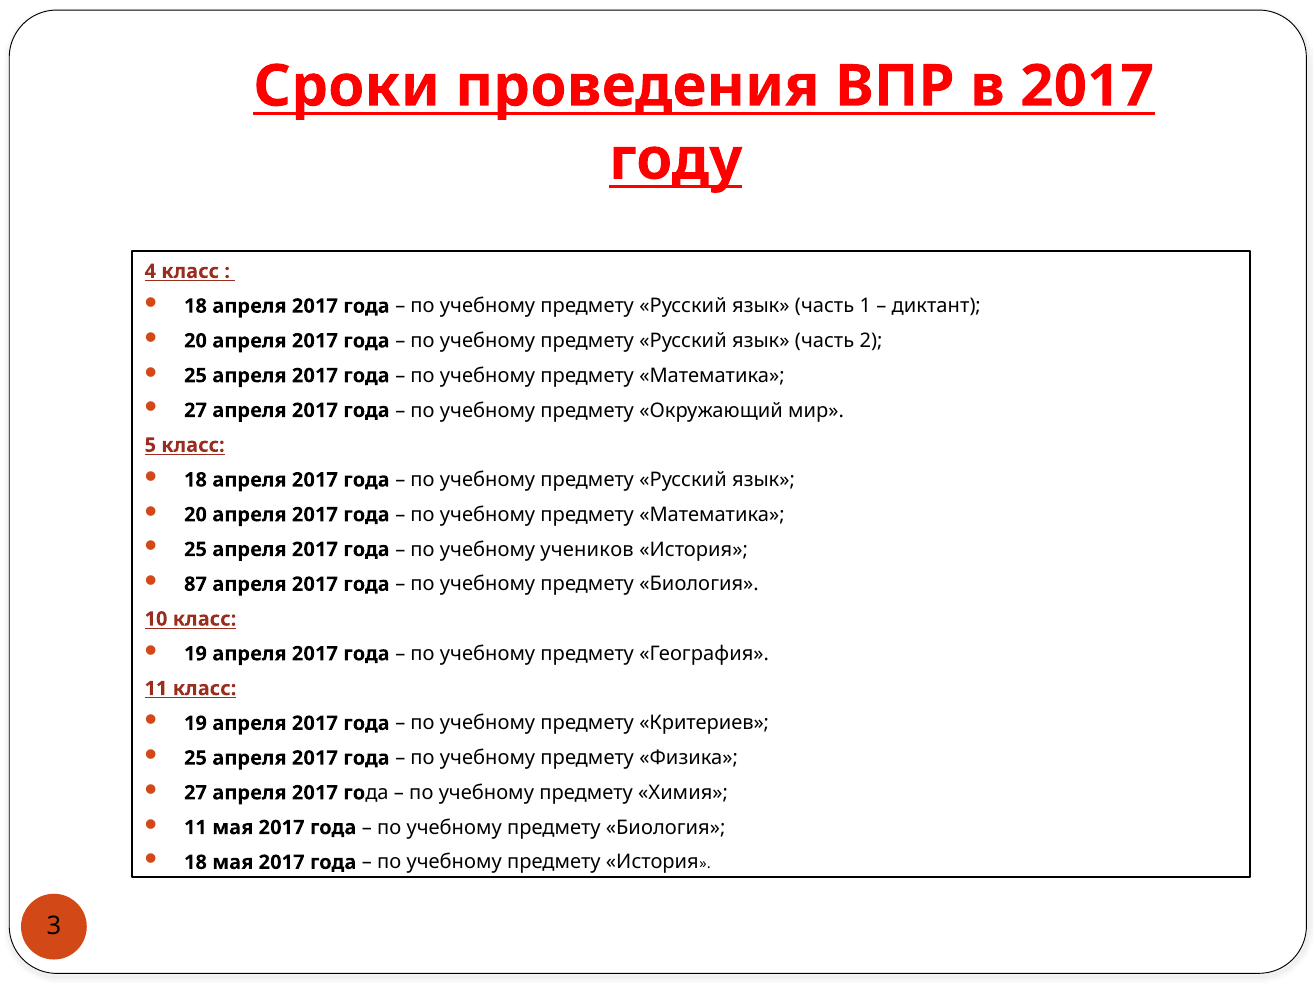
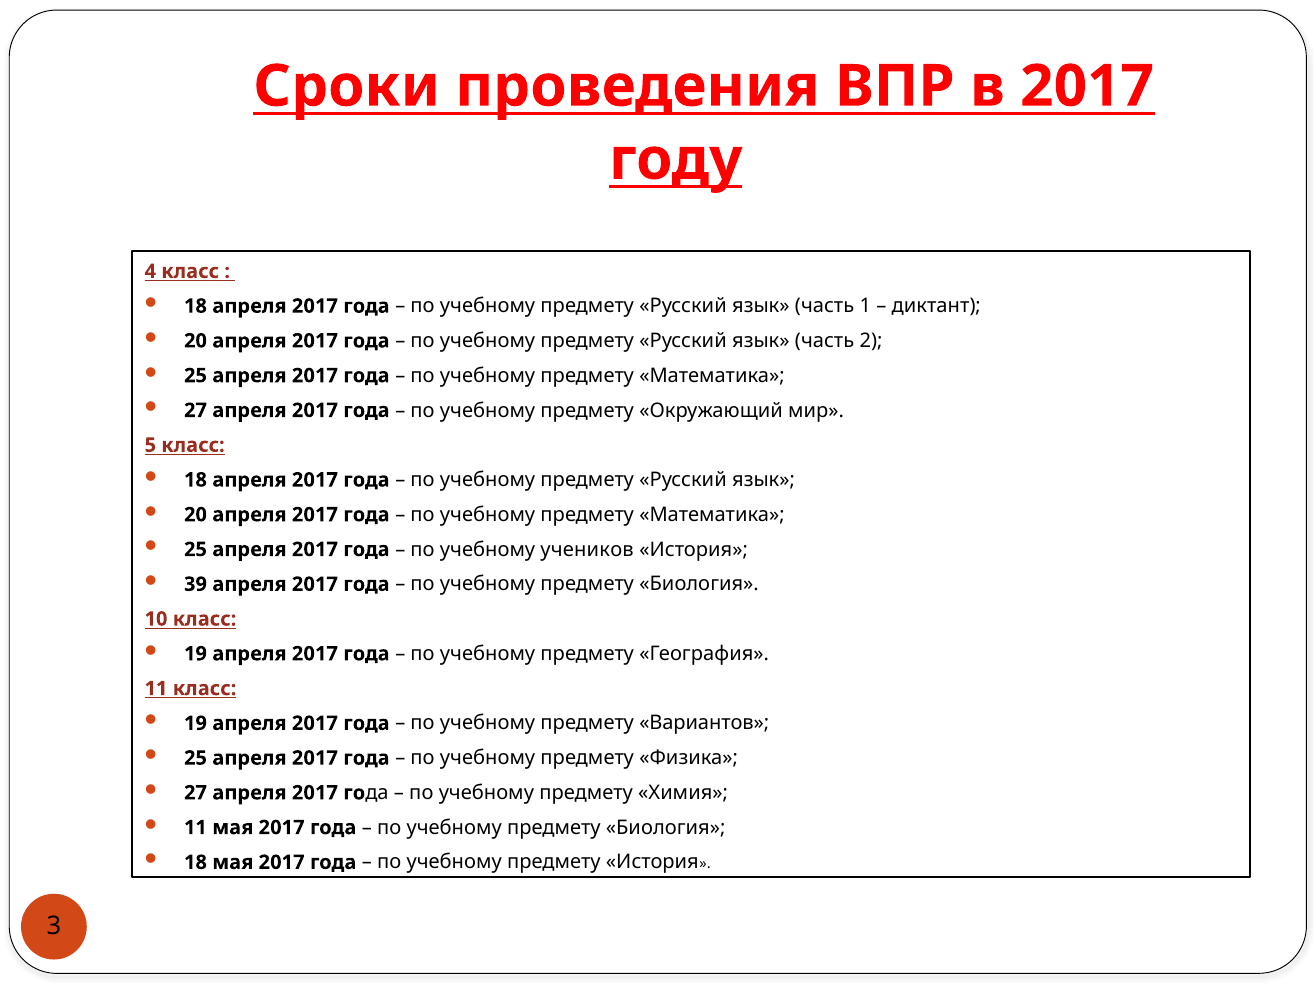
87: 87 -> 39
Критериев: Критериев -> Вариантов
